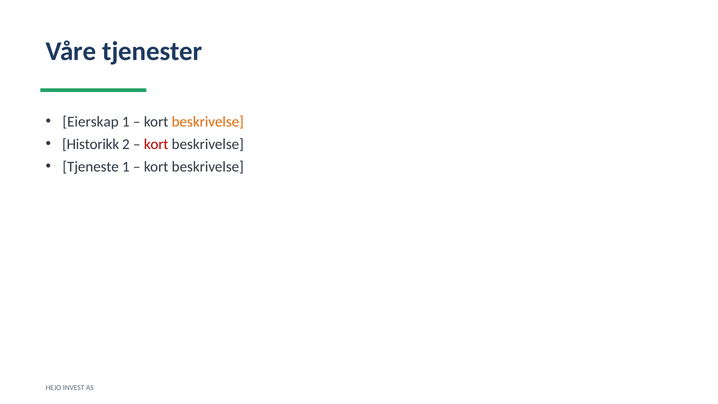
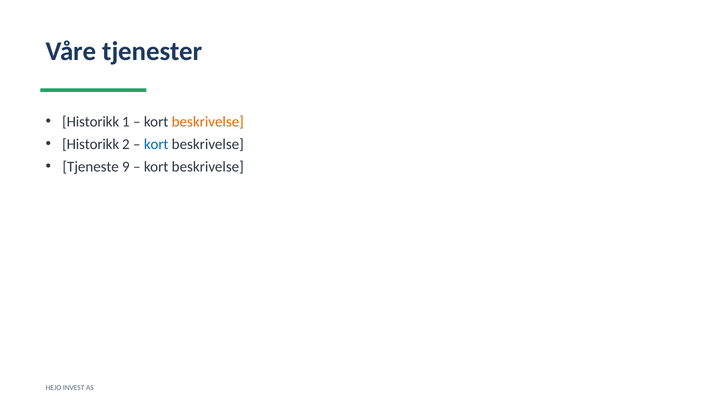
Eierskap at (91, 122): Eierskap -> Historikk
kort at (156, 144) colour: red -> blue
Tjeneste 1: 1 -> 9
